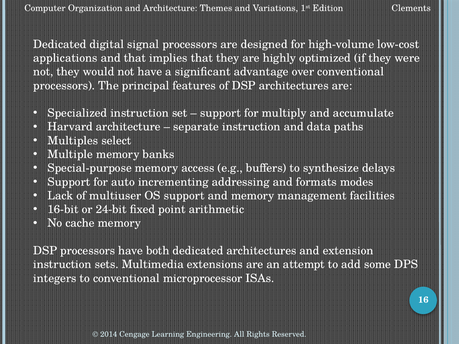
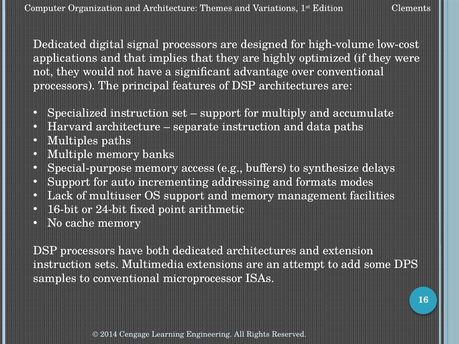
Multiples select: select -> paths
integers: integers -> samples
